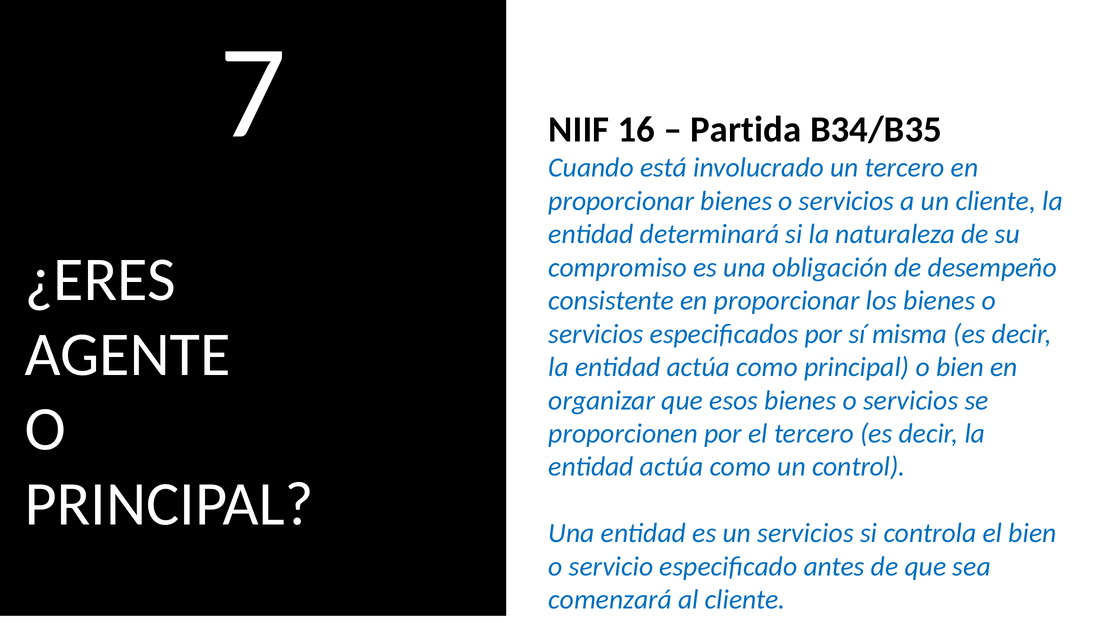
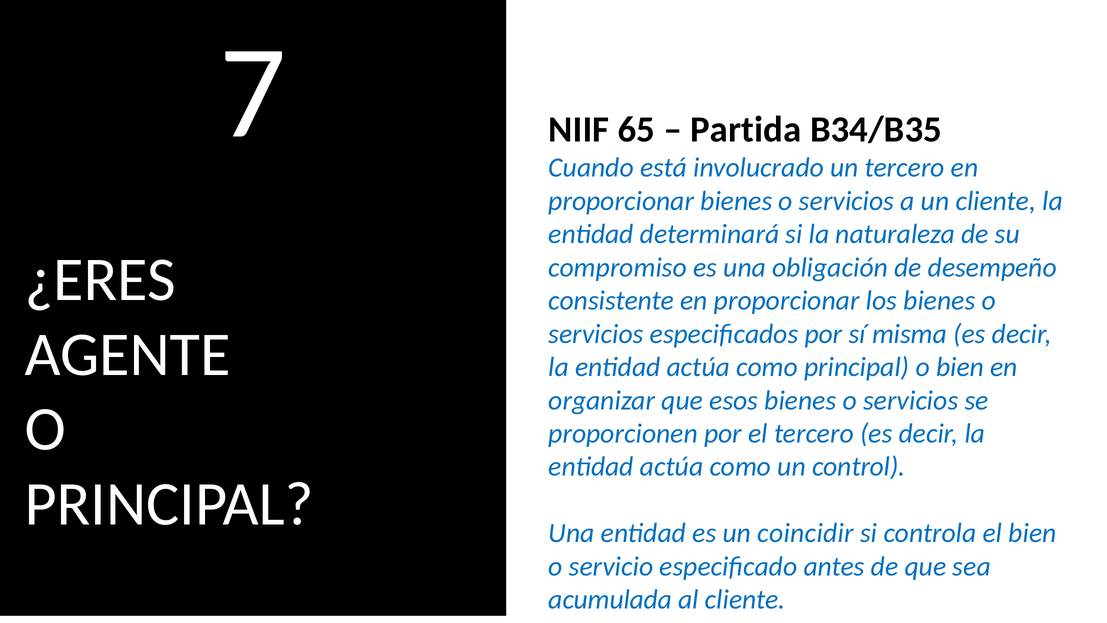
16: 16 -> 65
un servicios: servicios -> coincidir
comenzará: comenzará -> acumulada
